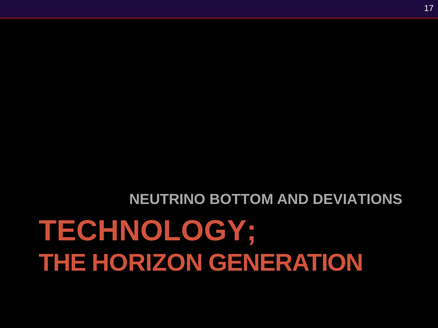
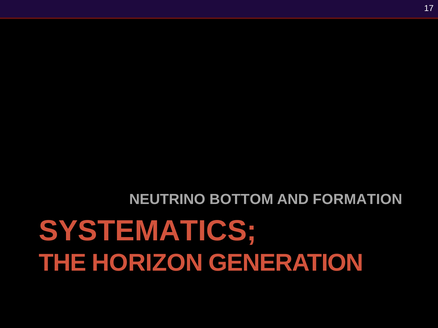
DEVIATIONS: DEVIATIONS -> FORMATION
TECHNOLOGY: TECHNOLOGY -> SYSTEMATICS
